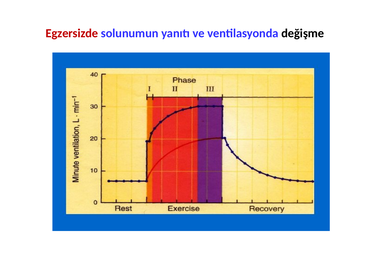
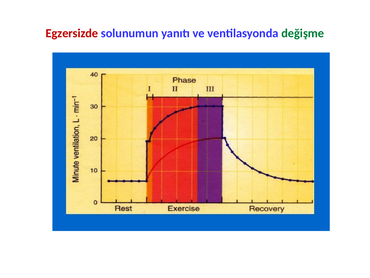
değişme colour: black -> green
